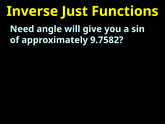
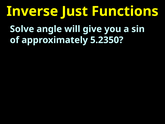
Need: Need -> Solve
9.7582: 9.7582 -> 5.2350
